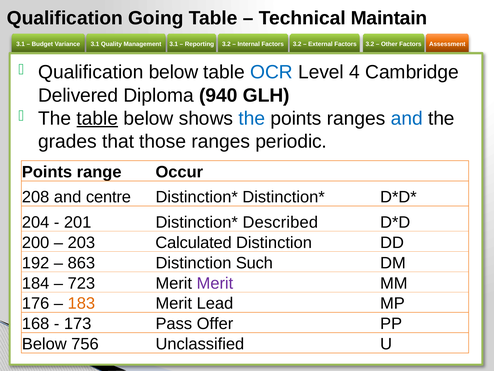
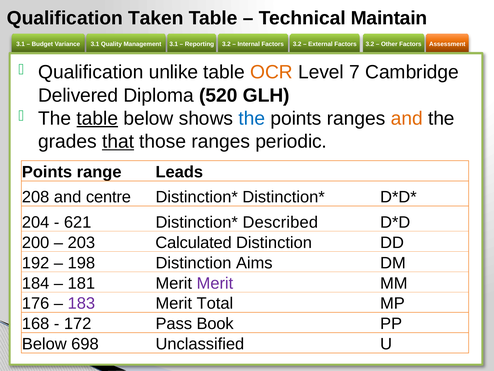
Going: Going -> Taken
Qualification below: below -> unlike
OCR colour: blue -> orange
4: 4 -> 7
940: 940 -> 520
and at (407, 118) colour: blue -> orange
that underline: none -> present
Occur: Occur -> Leads
201: 201 -> 621
863: 863 -> 198
Such: Such -> Aims
723: 723 -> 181
183 colour: orange -> purple
Lead: Lead -> Total
173: 173 -> 172
Offer: Offer -> Book
756: 756 -> 698
